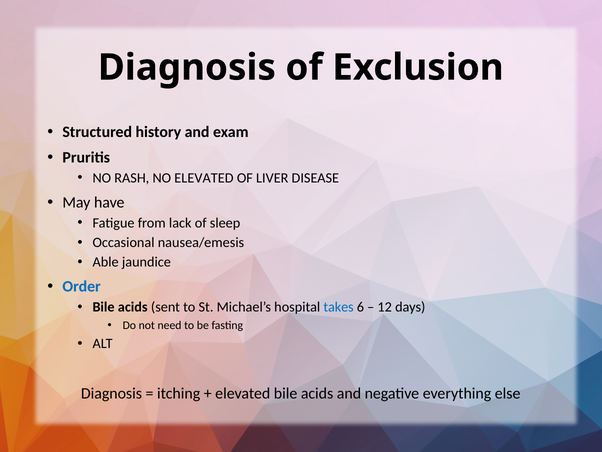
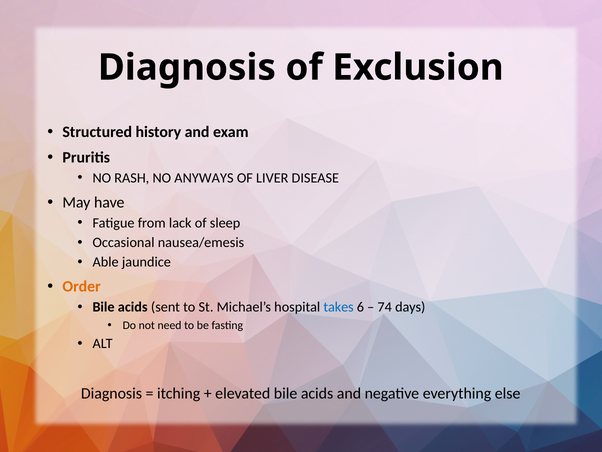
NO ELEVATED: ELEVATED -> ANYWAYS
Order colour: blue -> orange
12: 12 -> 74
